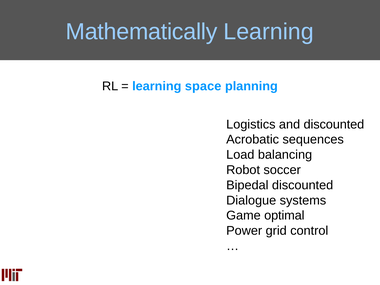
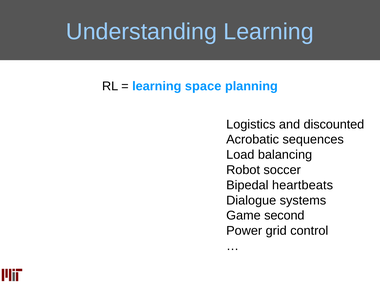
Mathematically: Mathematically -> Understanding
Bipedal discounted: discounted -> heartbeats
optimal: optimal -> second
